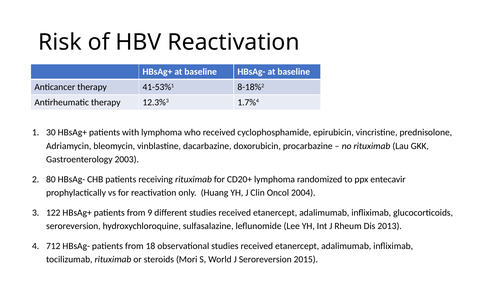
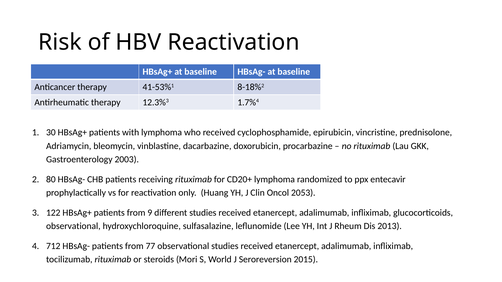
2004: 2004 -> 2053
seroreversion at (73, 226): seroreversion -> observational
18: 18 -> 77
